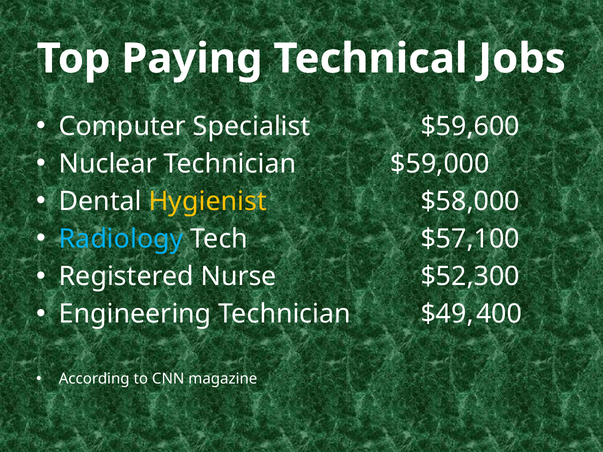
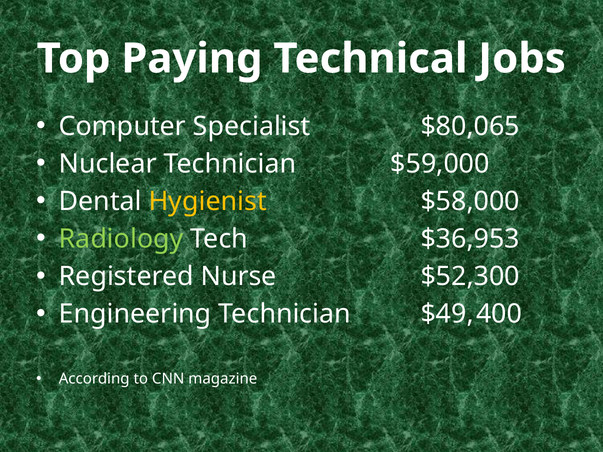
$59,600: $59,600 -> $80,065
Radiology colour: light blue -> light green
$57,100: $57,100 -> $36,953
